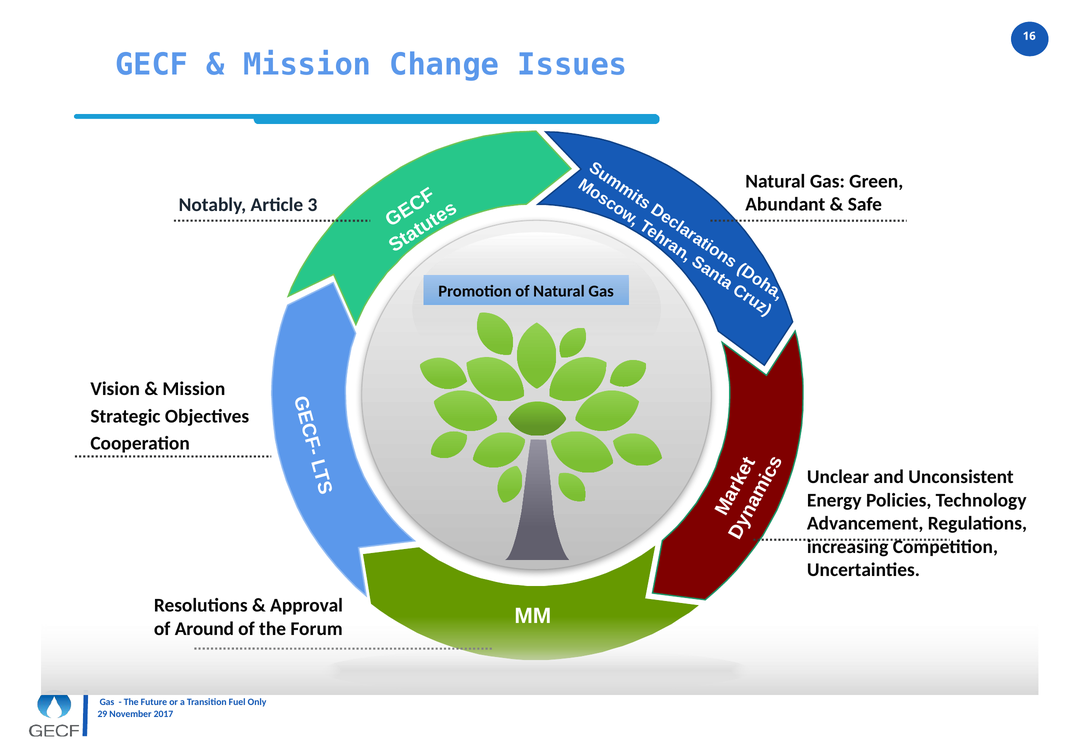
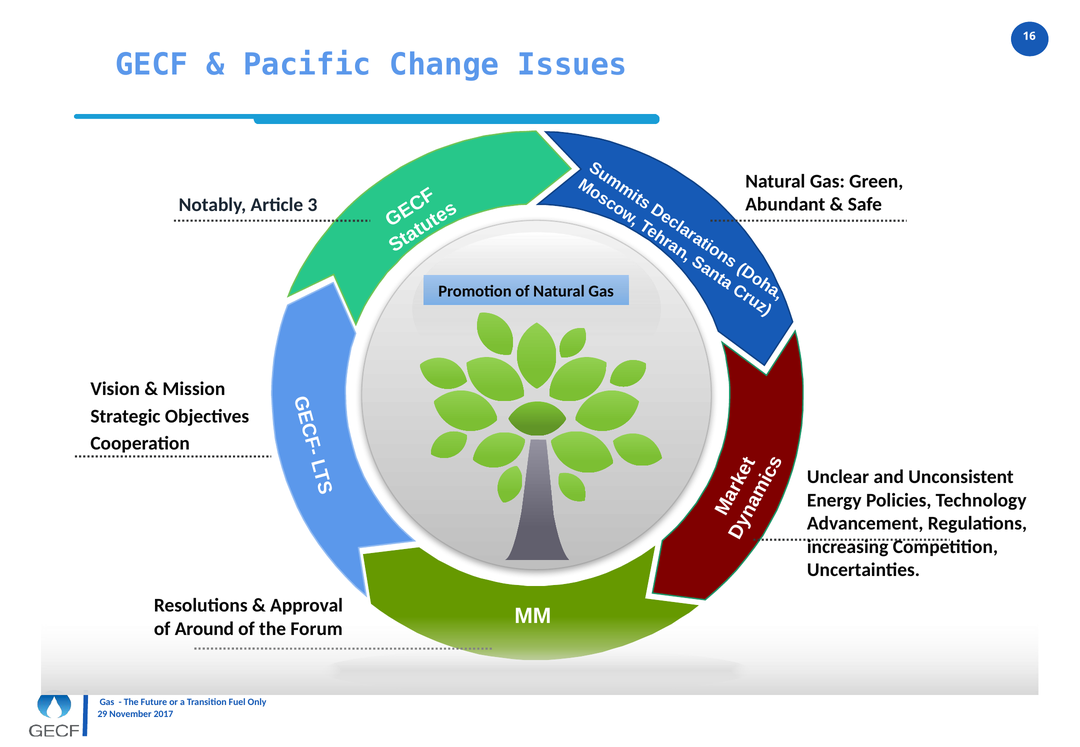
Mission at (307, 65): Mission -> Pacific
